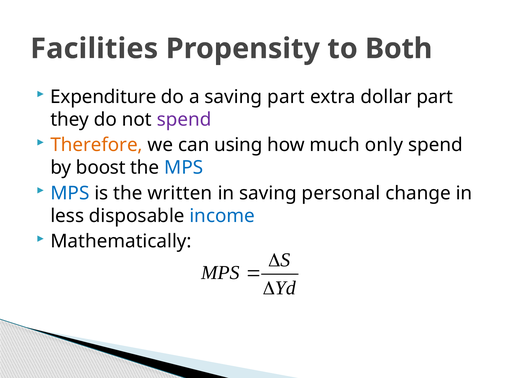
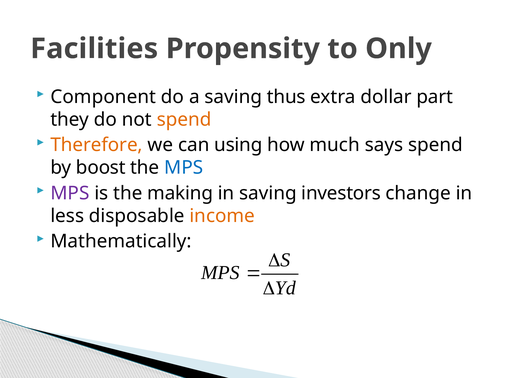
Both: Both -> Only
Expenditure: Expenditure -> Component
saving part: part -> thus
spend at (184, 120) colour: purple -> orange
only: only -> says
MPS at (70, 194) colour: blue -> purple
written: written -> making
personal: personal -> investors
income colour: blue -> orange
